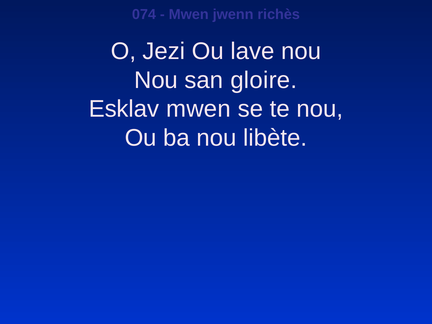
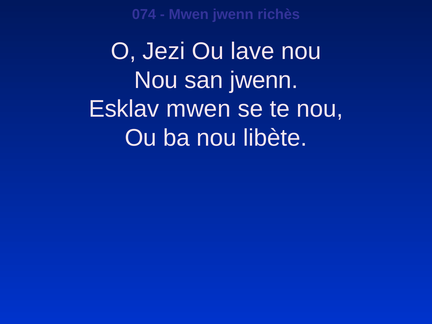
san gloire: gloire -> jwenn
